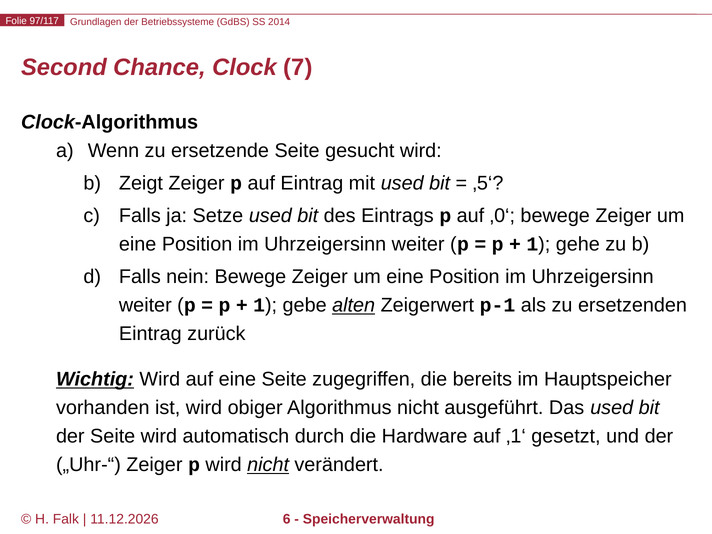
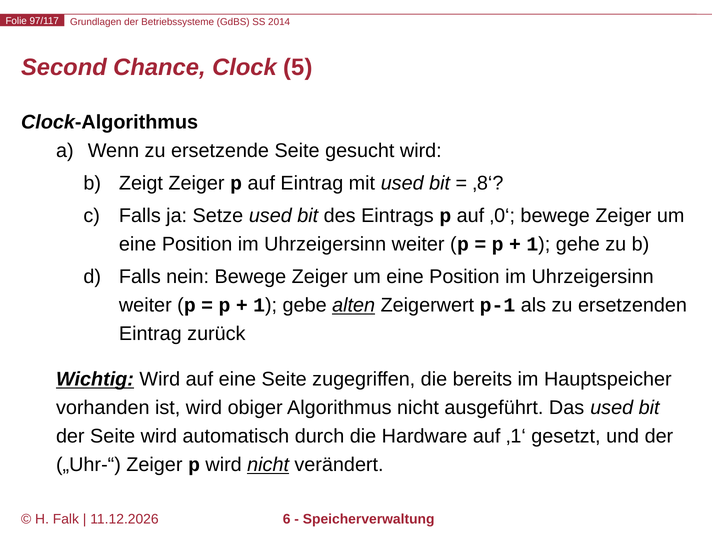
7: 7 -> 5
‚5‘: ‚5‘ -> ‚8‘
